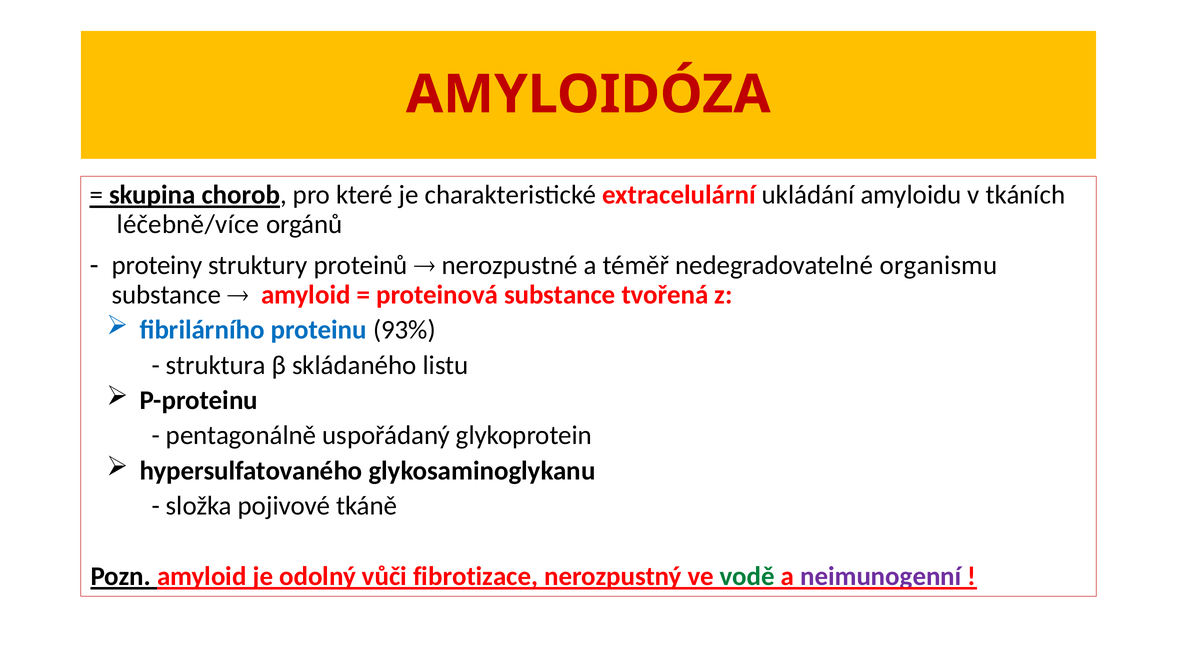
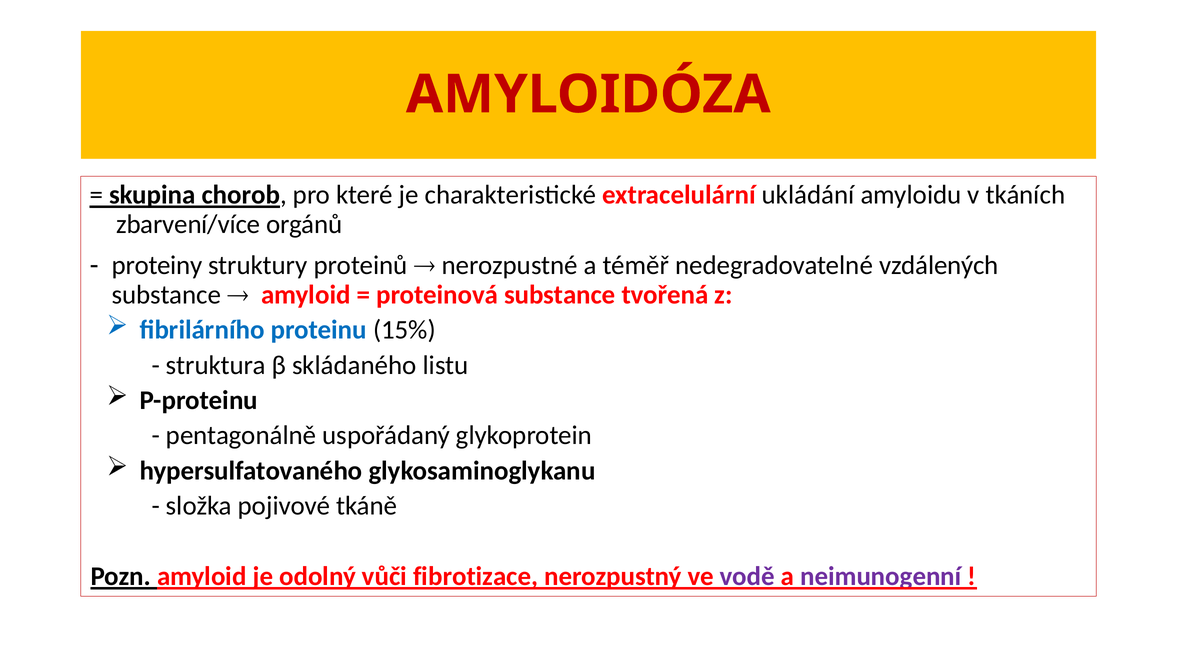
léčebně/více: léčebně/více -> zbarvení/více
organismu: organismu -> vzdálených
93%: 93% -> 15%
vodě colour: green -> purple
